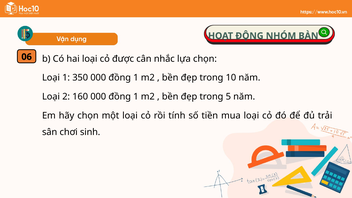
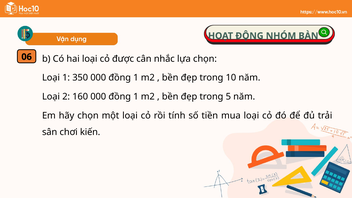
sinh: sinh -> kiến
